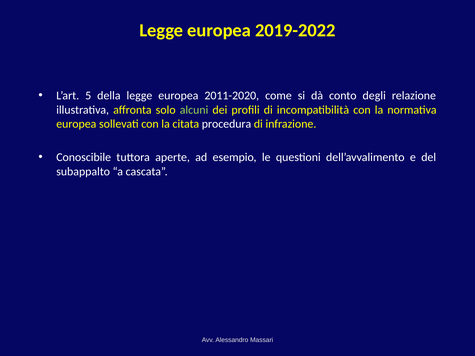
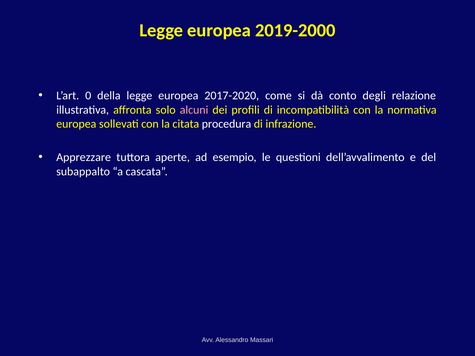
2019-2022: 2019-2022 -> 2019-2000
5: 5 -> 0
2011-2020: 2011-2020 -> 2017-2020
alcuni colour: light green -> pink
Conoscibile: Conoscibile -> Apprezzare
